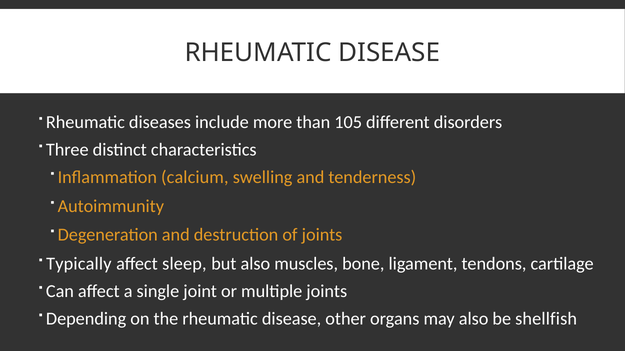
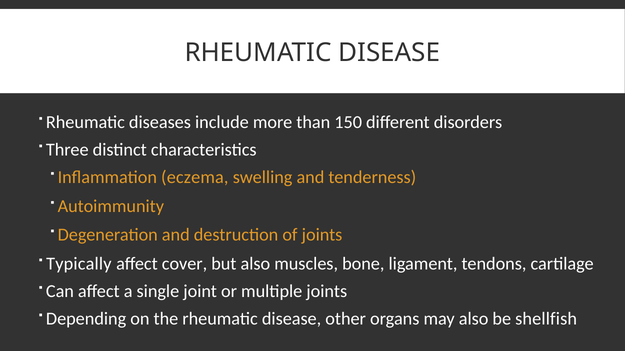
105: 105 -> 150
calcium: calcium -> eczema
sleep: sleep -> cover
